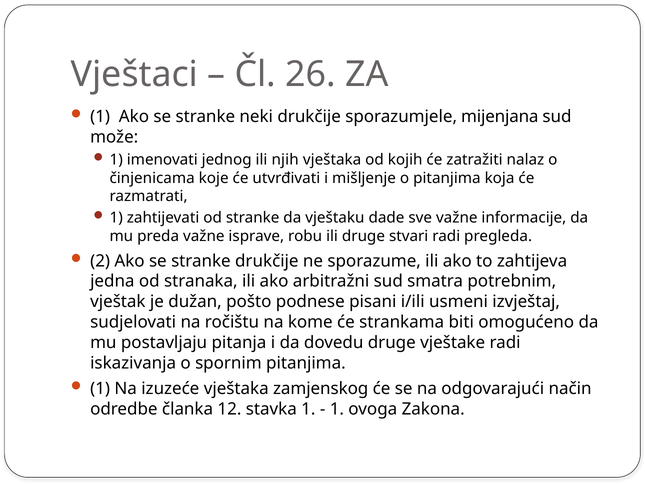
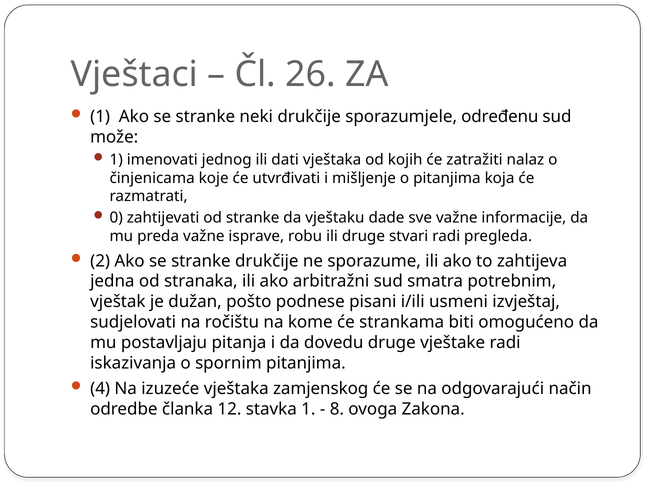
mijenjana: mijenjana -> određenu
njih: njih -> dati
1 at (116, 218): 1 -> 0
1 at (100, 389): 1 -> 4
1 at (337, 409): 1 -> 8
